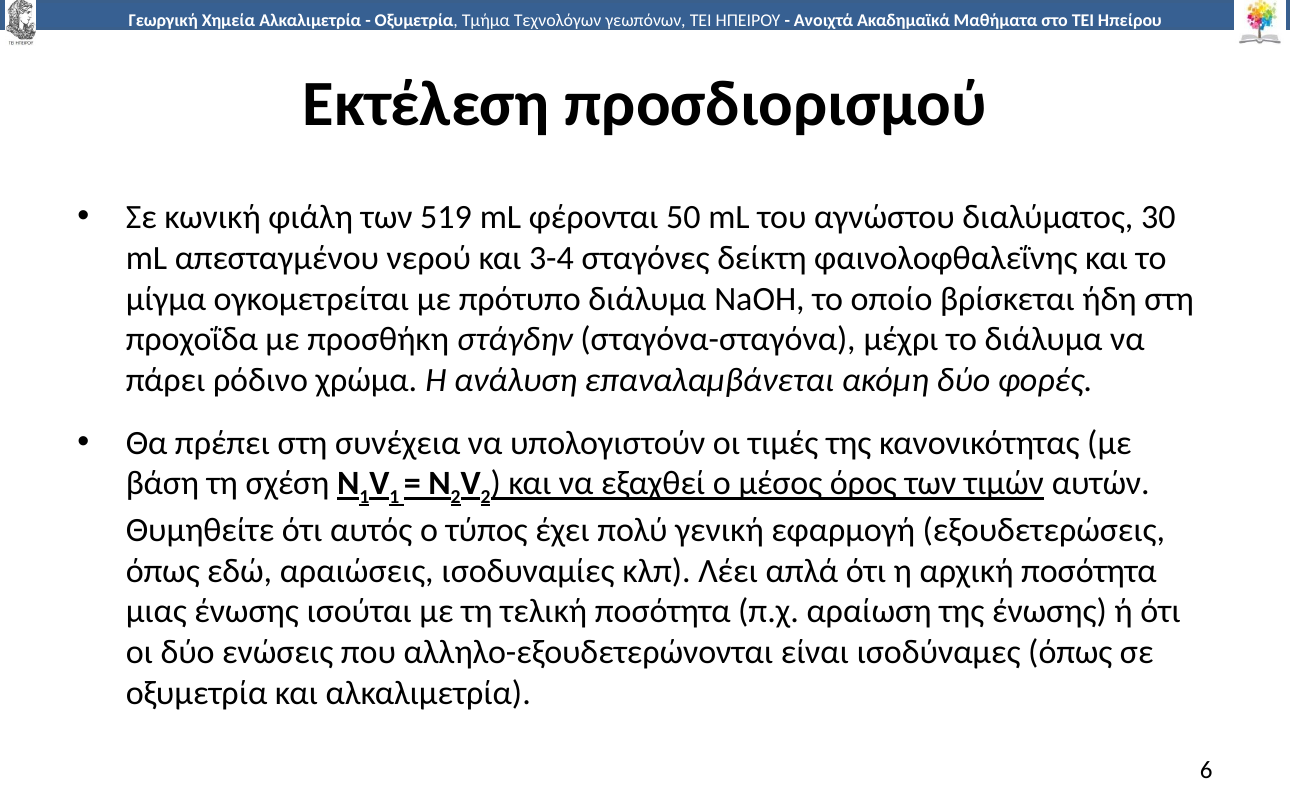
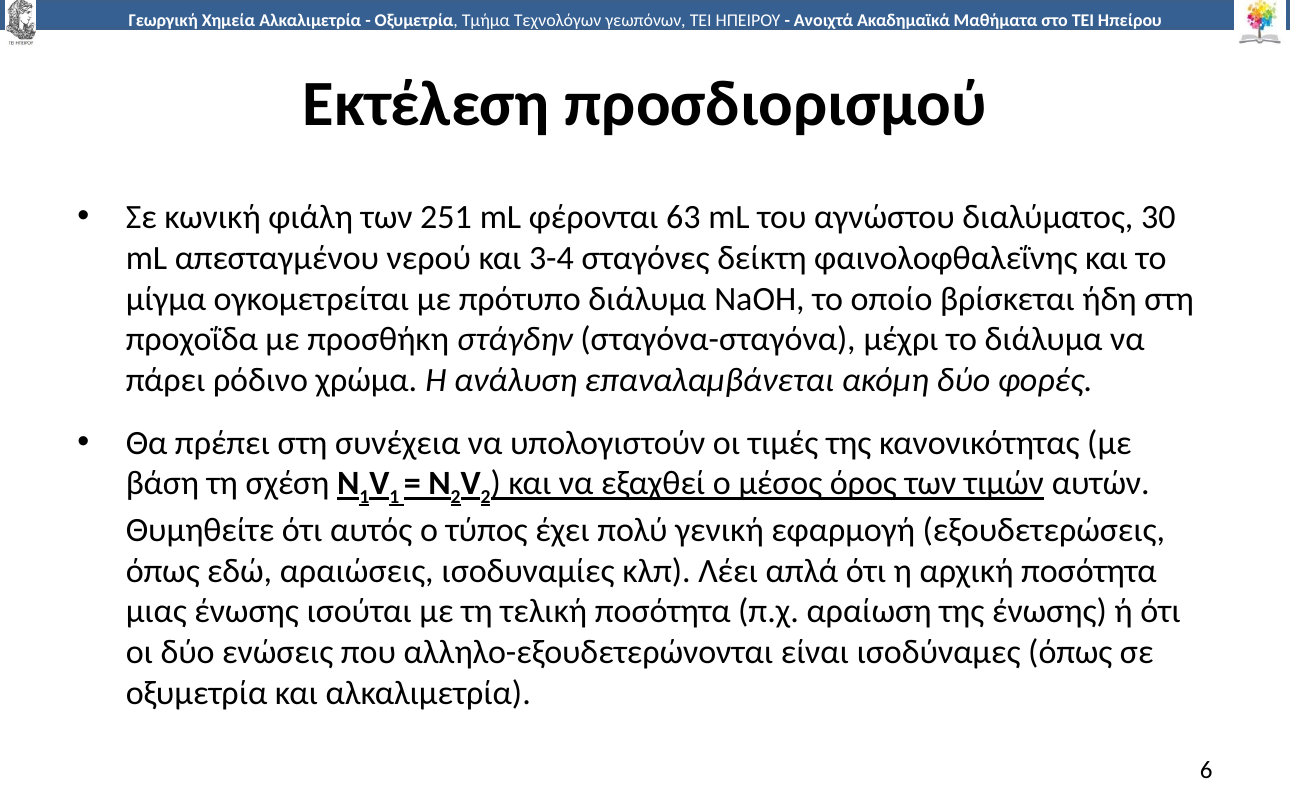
519: 519 -> 251
50: 50 -> 63
